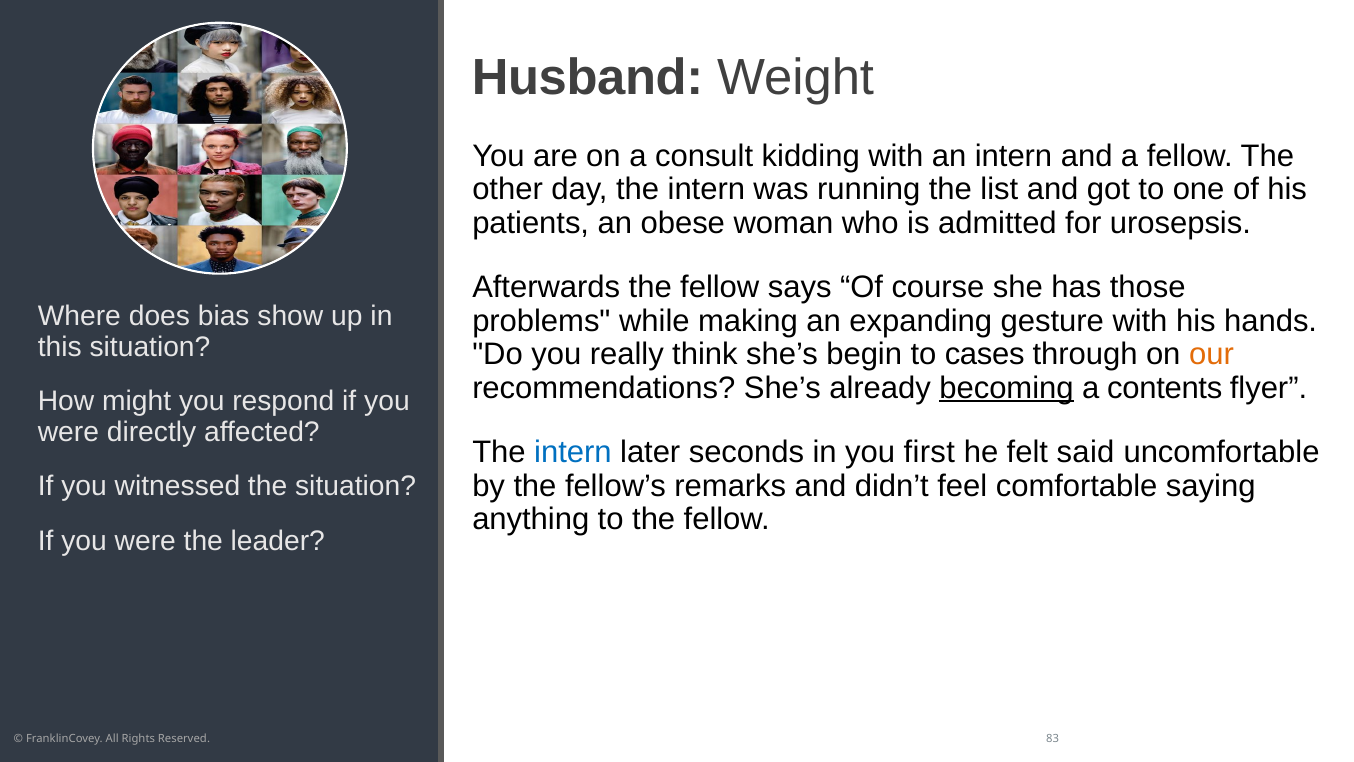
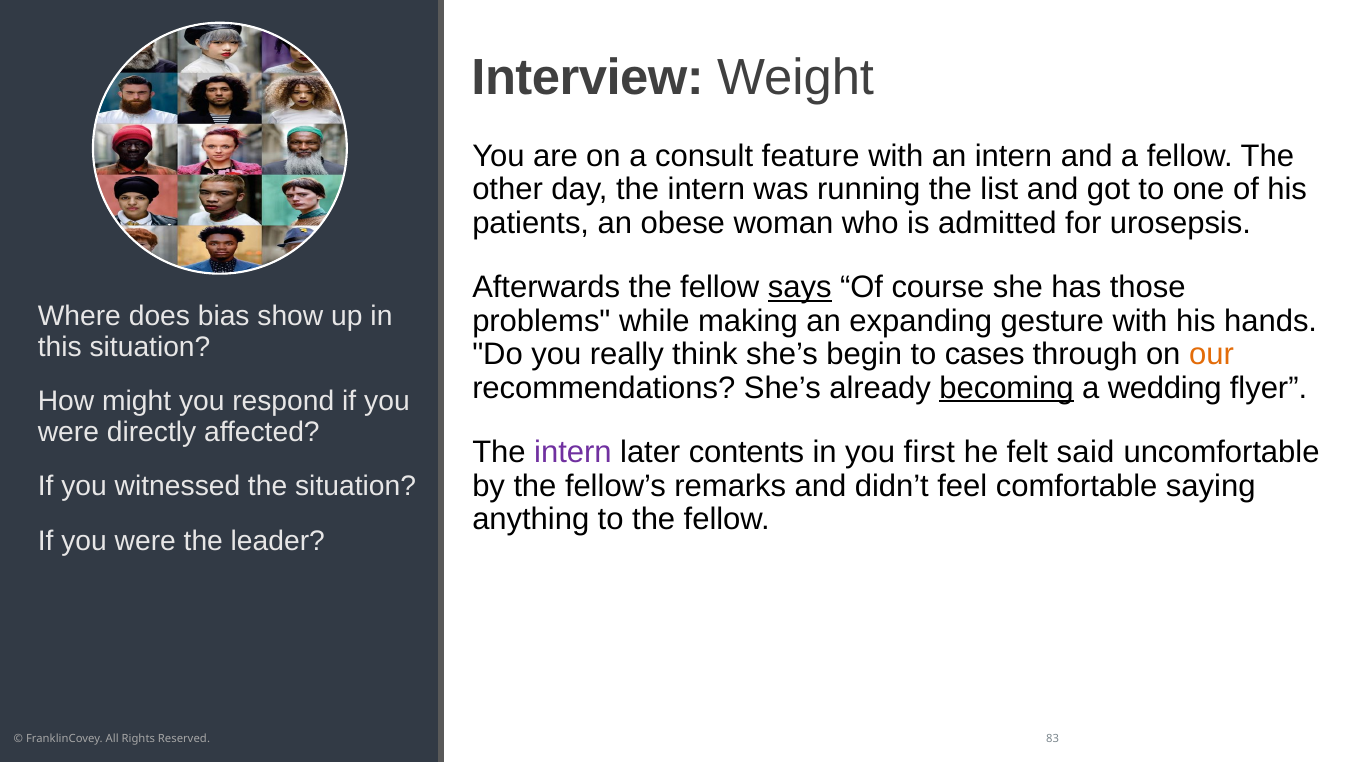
Husband: Husband -> Interview
kidding: kidding -> feature
says underline: none -> present
contents: contents -> wedding
intern at (573, 452) colour: blue -> purple
seconds: seconds -> contents
